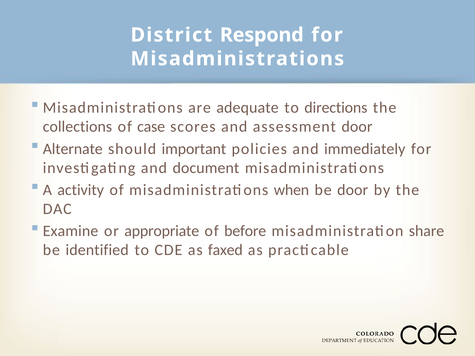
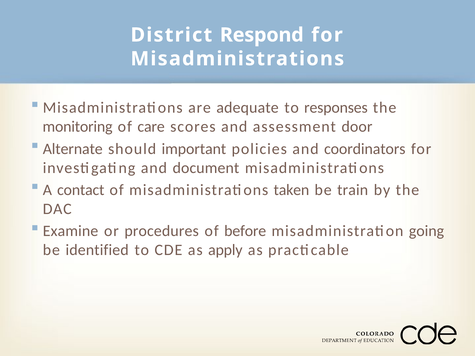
directions: directions -> responses
collections: collections -> monitoring
case: case -> care
immediately: immediately -> coordinators
activity: activity -> contact
when: when -> taken
be door: door -> train
appropriate: appropriate -> procedures
share: share -> going
faxed: faxed -> apply
